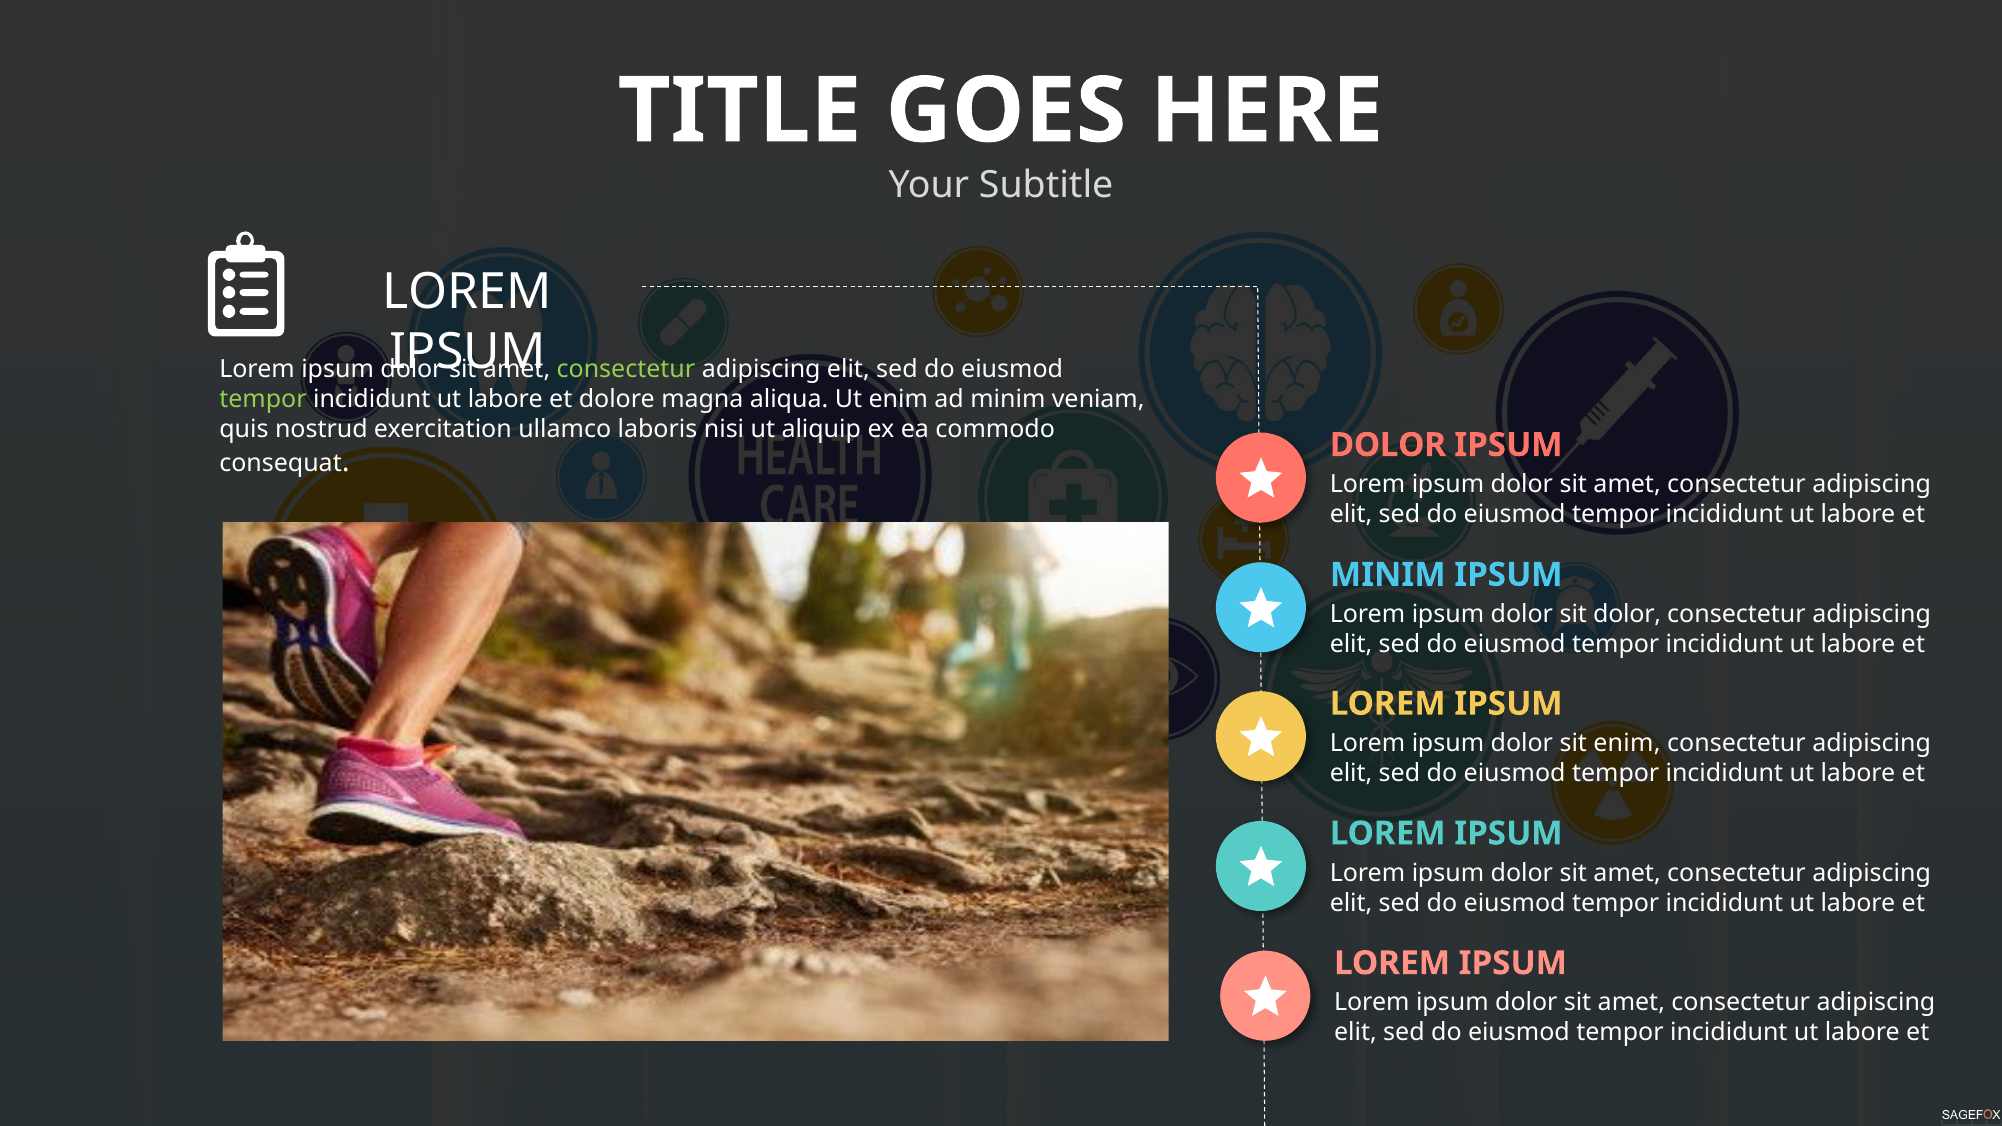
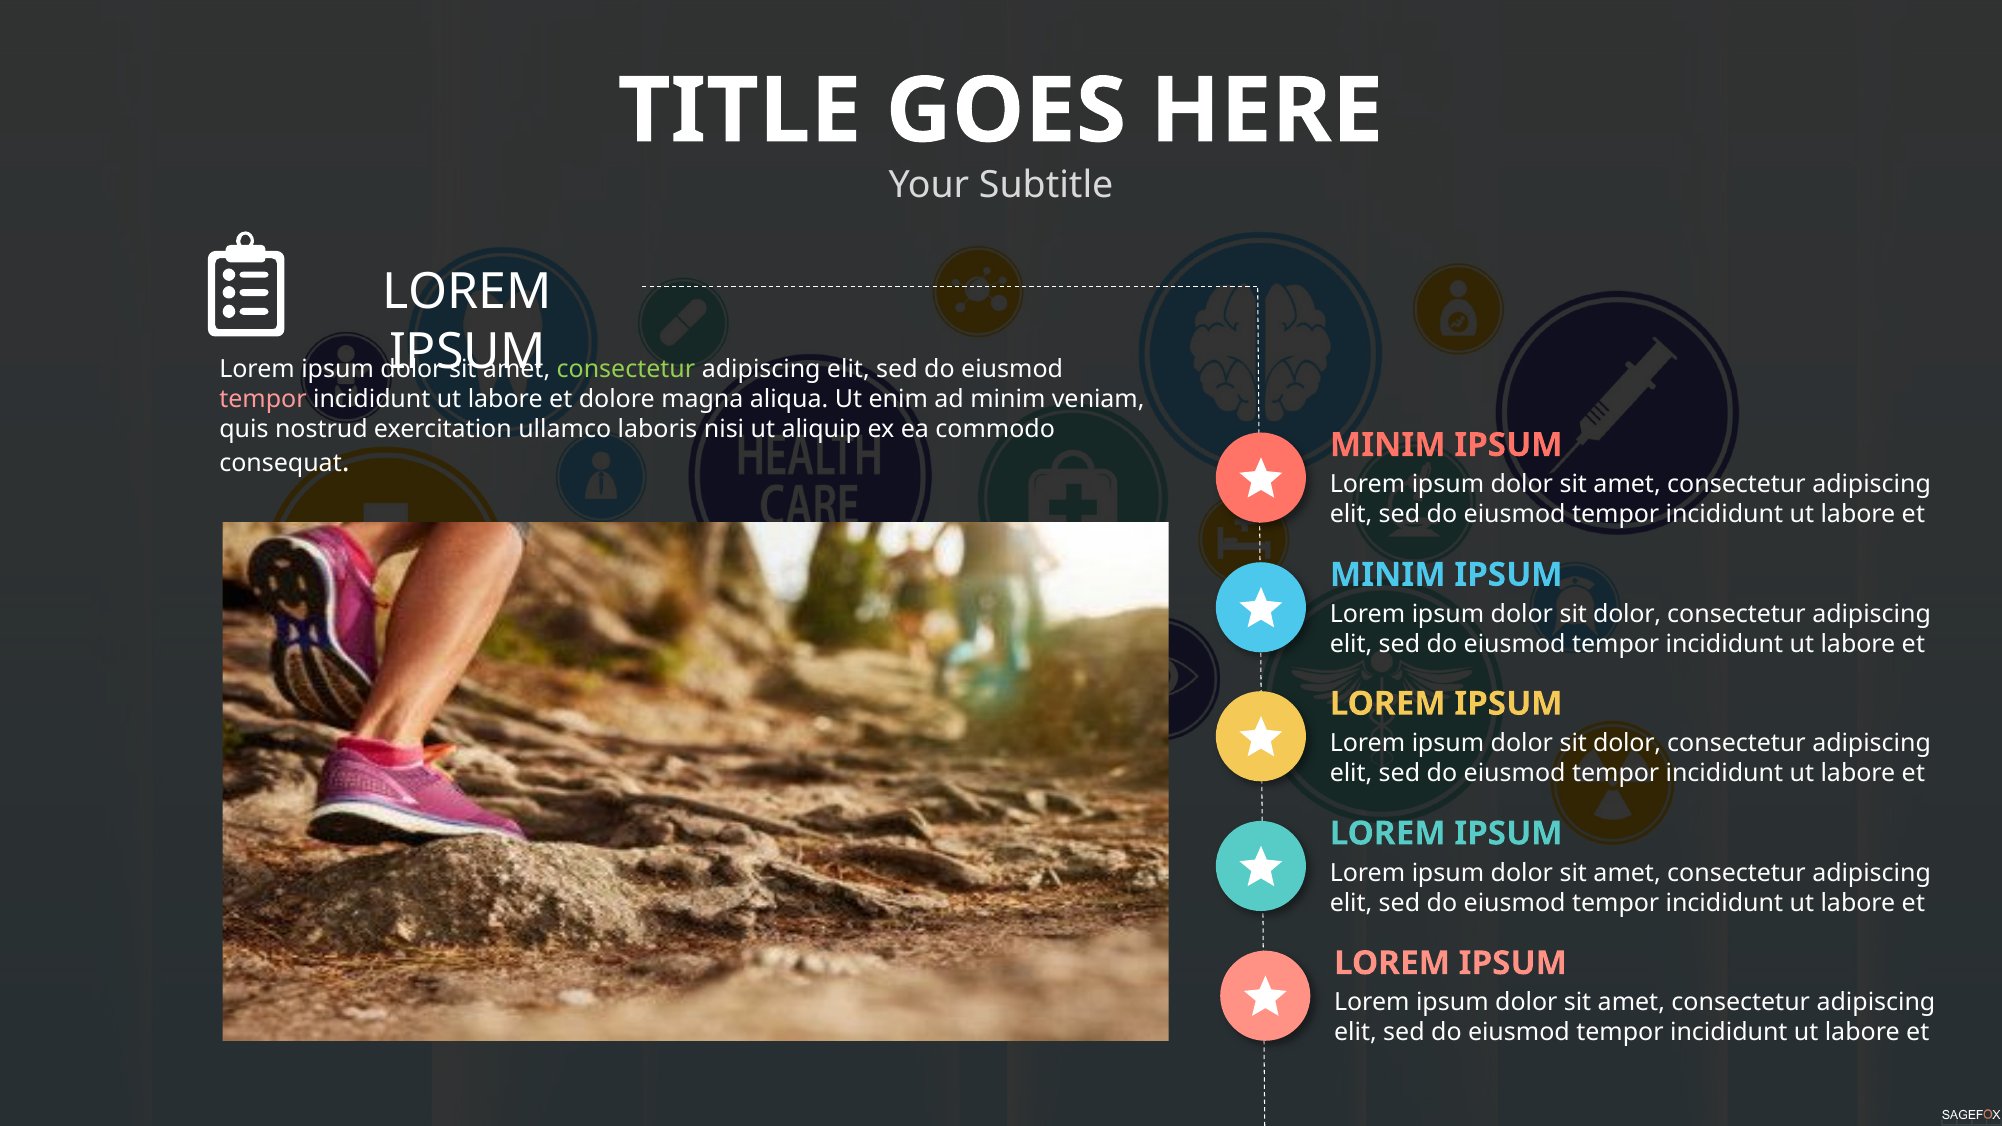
tempor at (263, 399) colour: light green -> pink
DOLOR at (1388, 445): DOLOR -> MINIM
enim at (1627, 743): enim -> dolor
